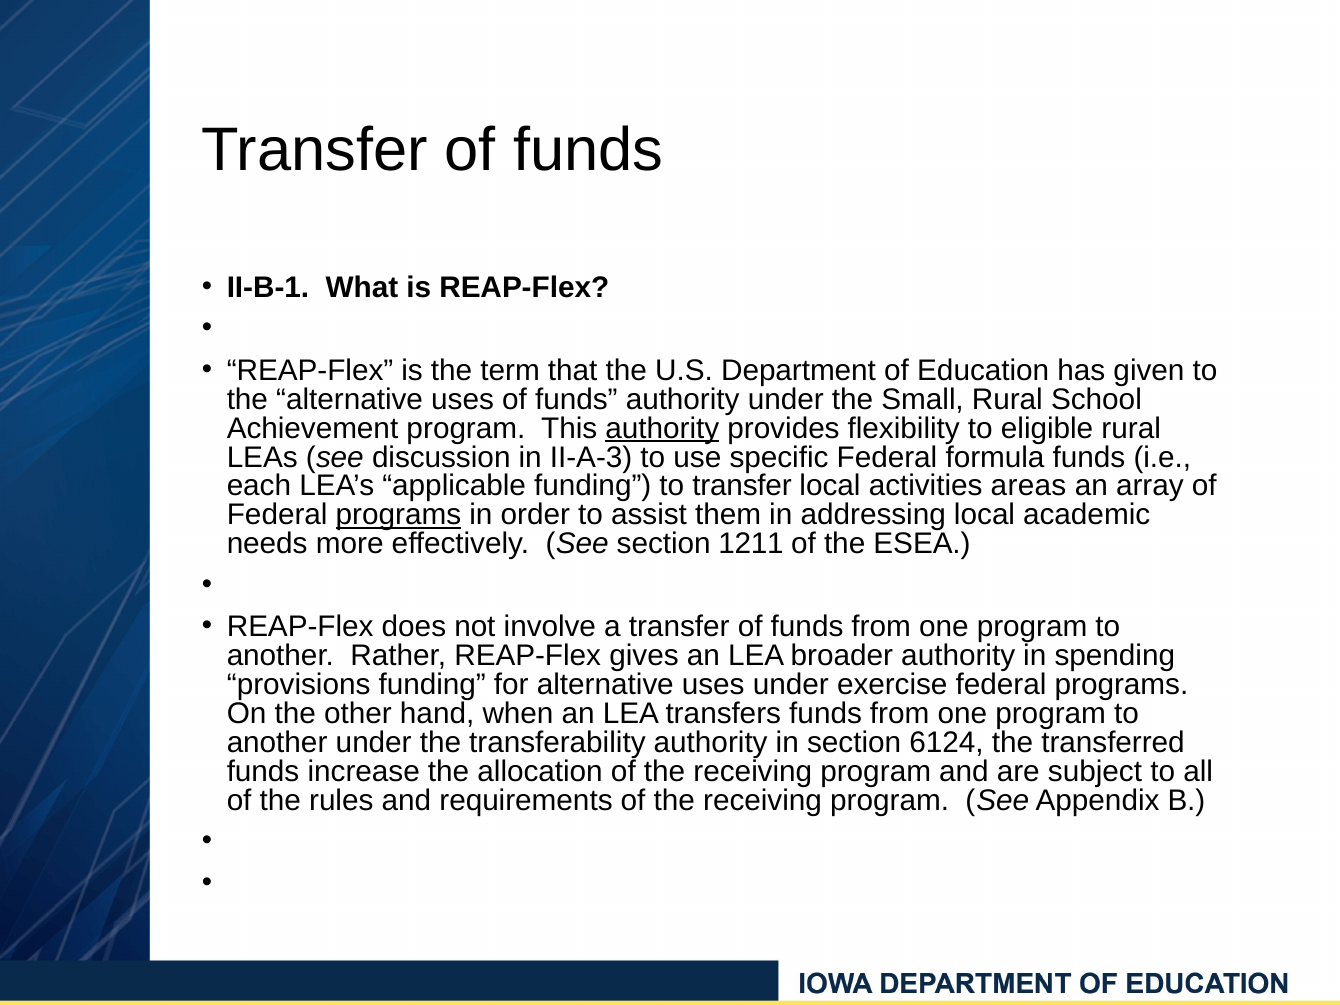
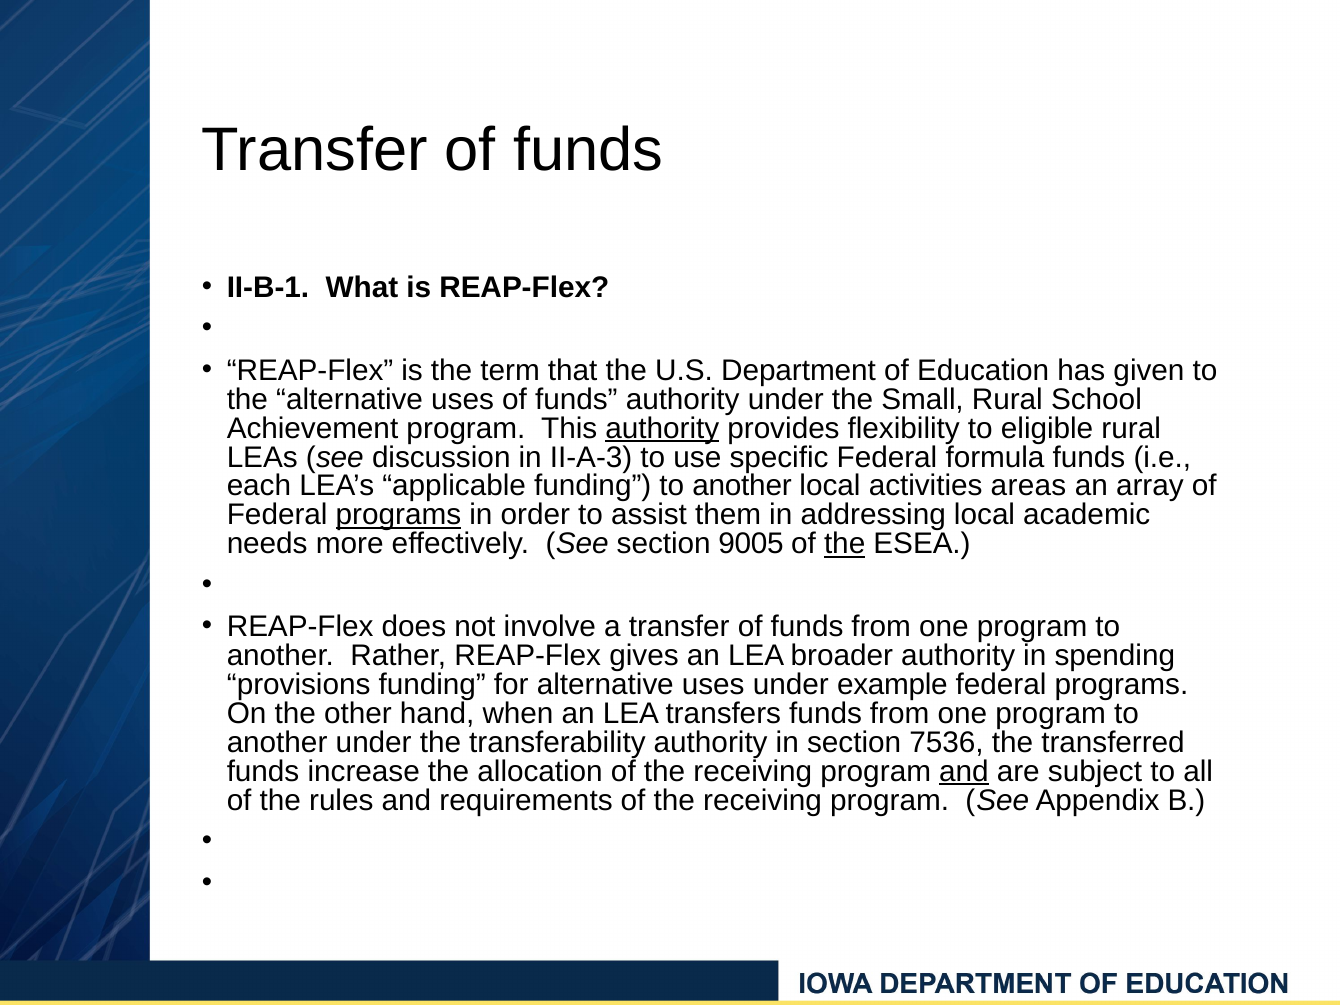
funding to transfer: transfer -> another
1211: 1211 -> 9005
the at (845, 544) underline: none -> present
exercise: exercise -> example
6124: 6124 -> 7536
and at (964, 771) underline: none -> present
